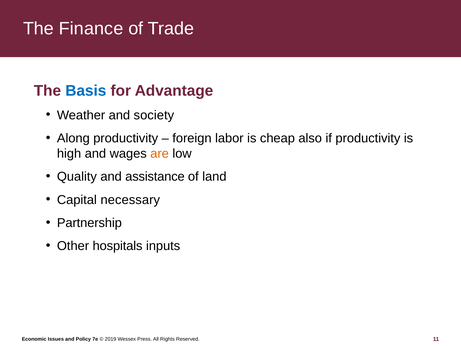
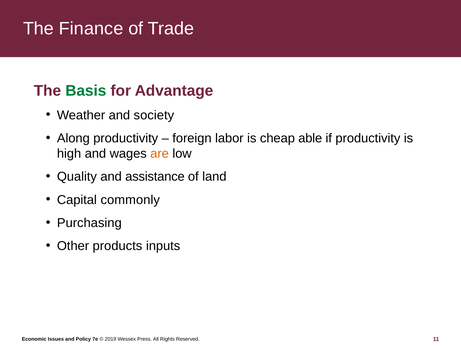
Basis colour: blue -> green
also: also -> able
necessary: necessary -> commonly
Partnership: Partnership -> Purchasing
hospitals: hospitals -> products
